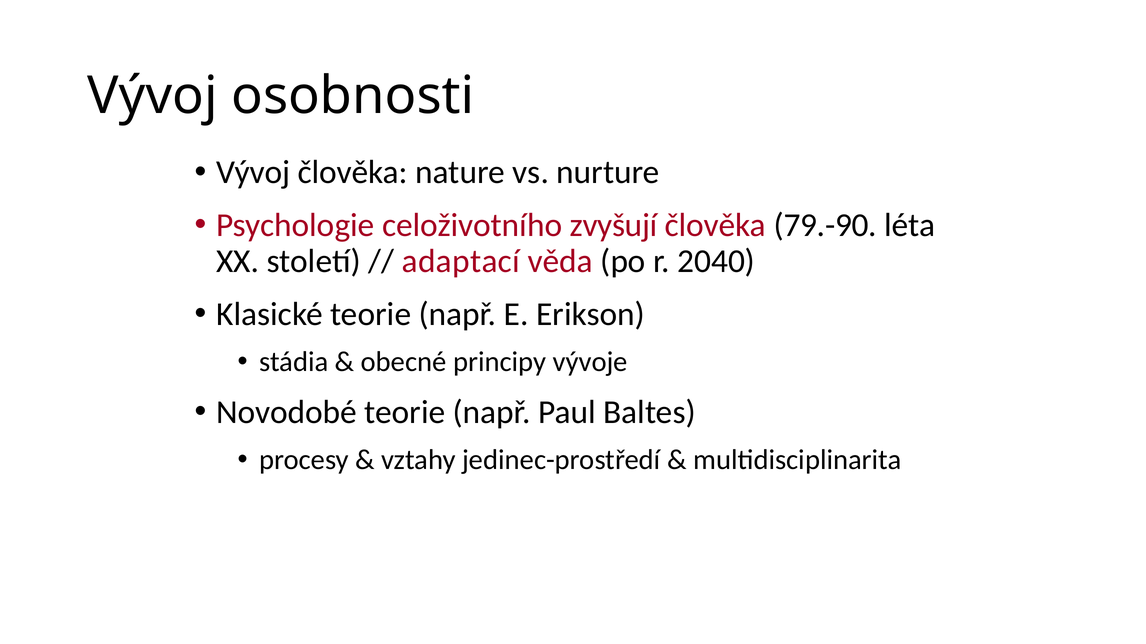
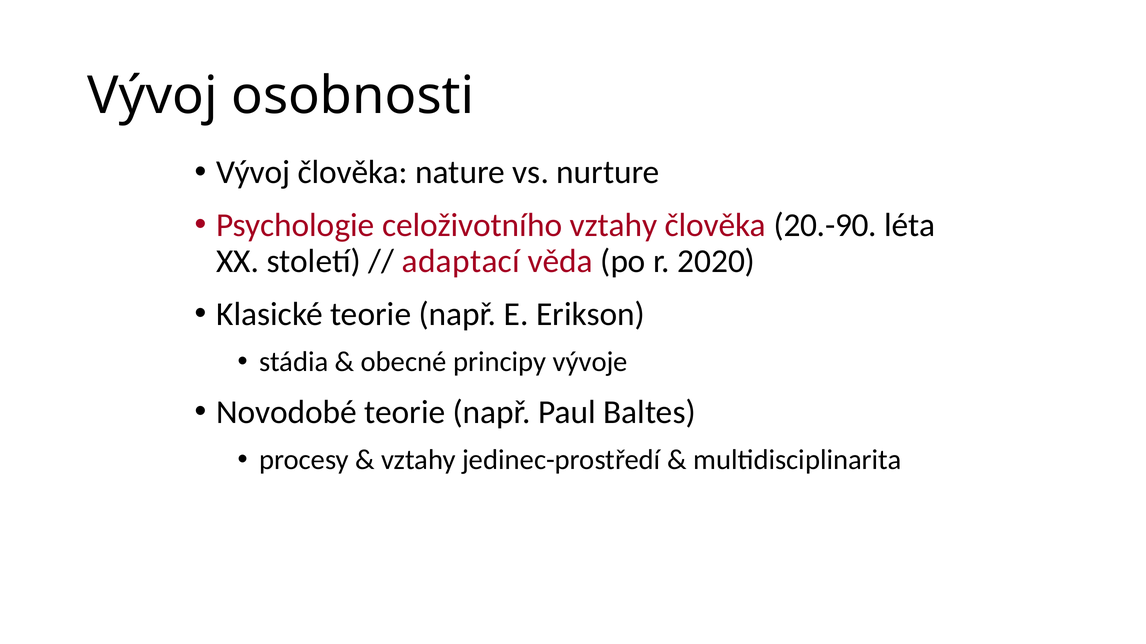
celoživotního zvyšují: zvyšují -> vztahy
79.-90: 79.-90 -> 20.-90
2040: 2040 -> 2020
